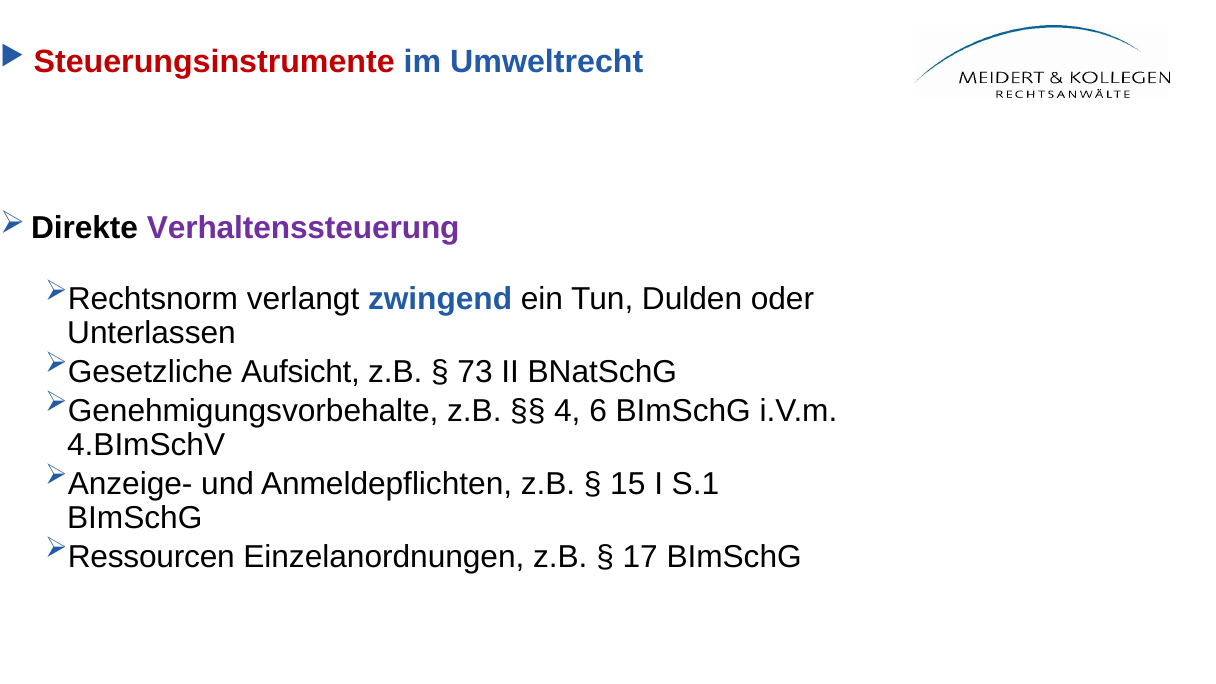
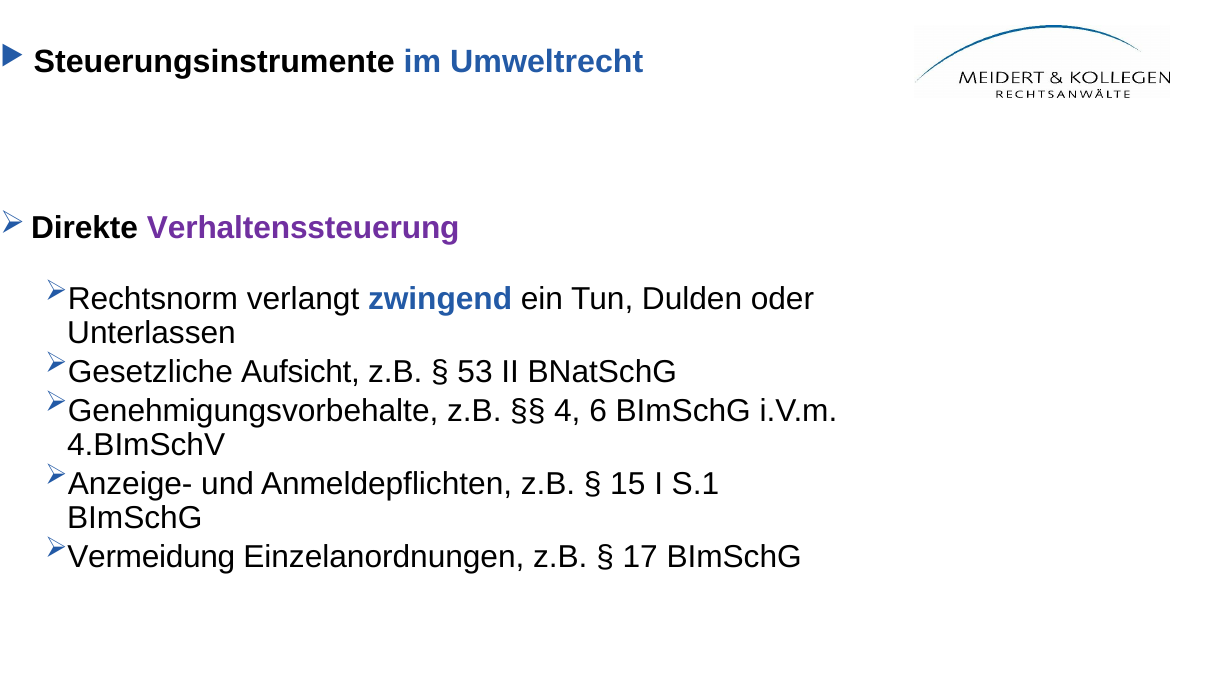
Steuerungsinstrumente colour: red -> black
73: 73 -> 53
Ressourcen: Ressourcen -> Vermeidung
